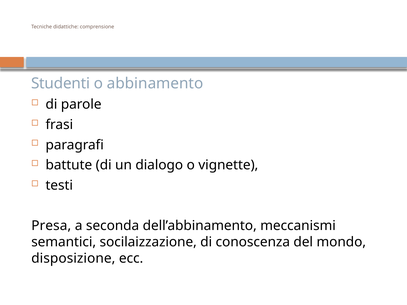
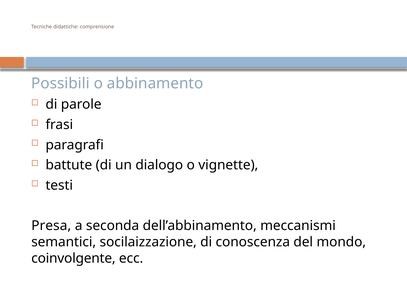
Studenti: Studenti -> Possibili
disposizione: disposizione -> coinvolgente
